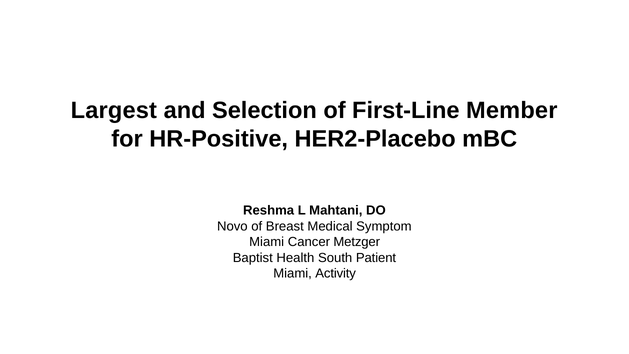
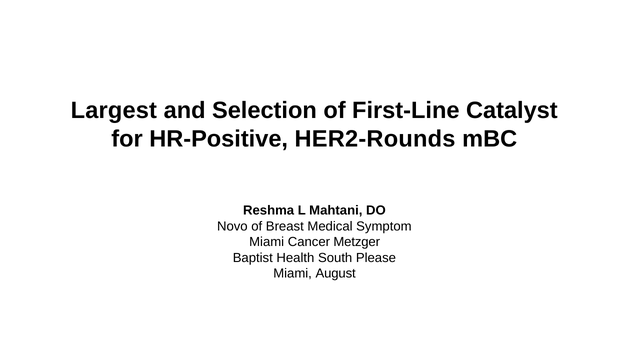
Member: Member -> Catalyst
HER2-Placebo: HER2-Placebo -> HER2-Rounds
Patient: Patient -> Please
Activity: Activity -> August
